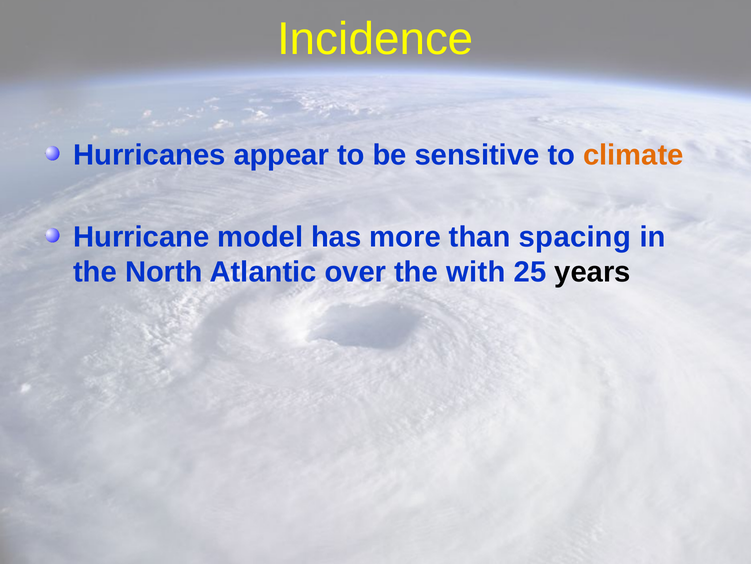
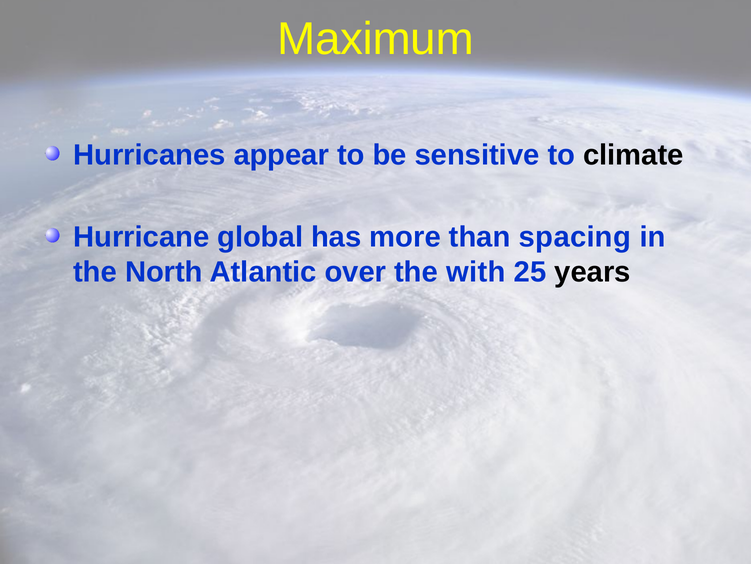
Incidence: Incidence -> Maximum
climate colour: orange -> black
model: model -> global
